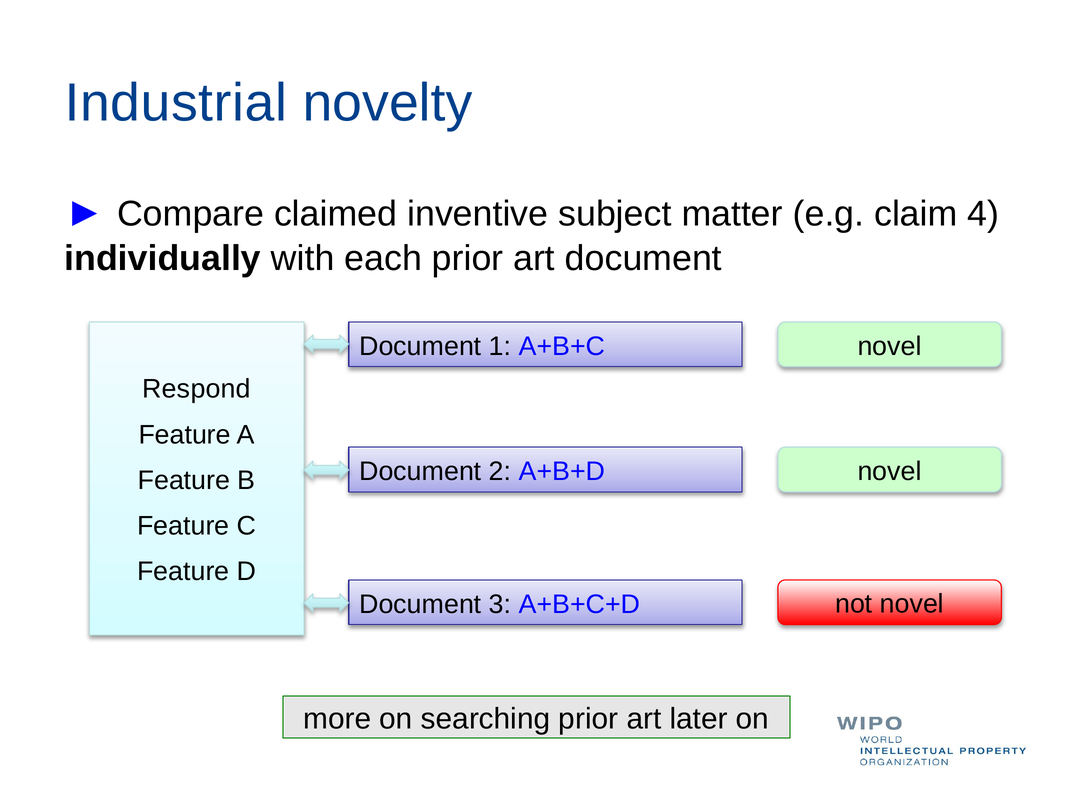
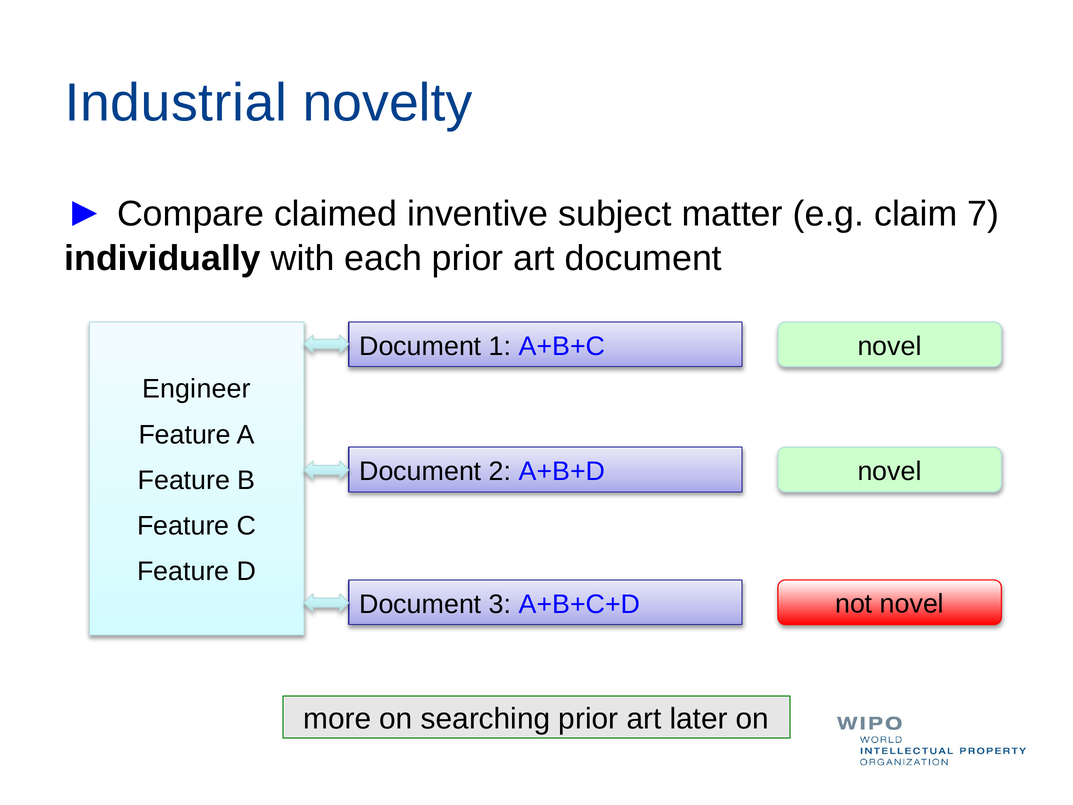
4: 4 -> 7
Respond: Respond -> Engineer
